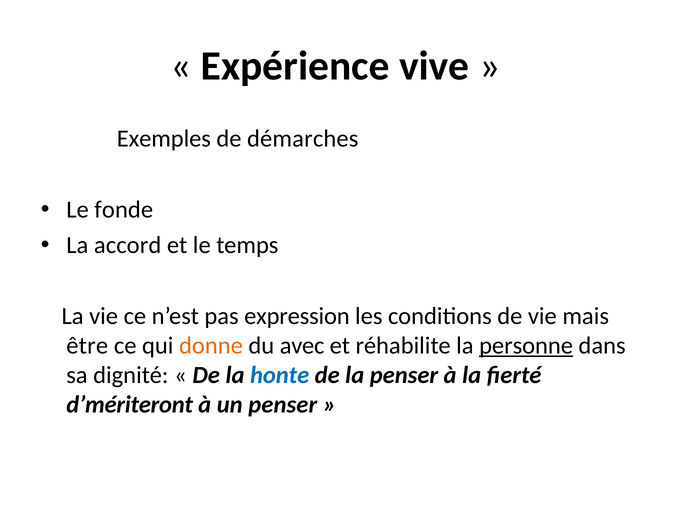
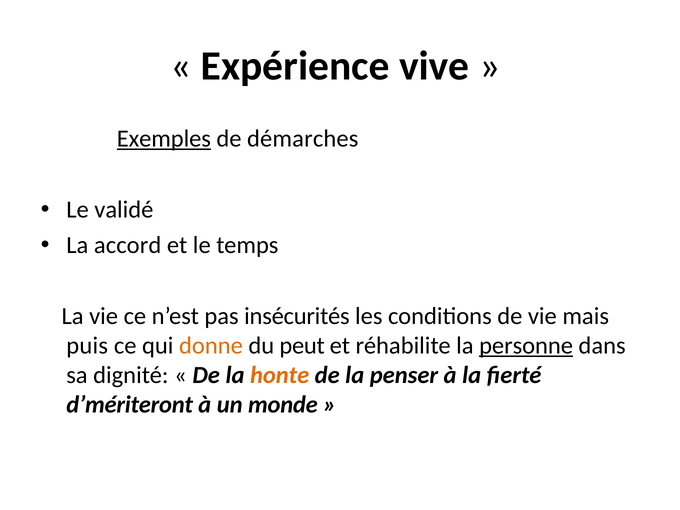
Exemples underline: none -> present
fonde: fonde -> validé
expression: expression -> insécurités
être: être -> puis
avec: avec -> peut
honte colour: blue -> orange
un penser: penser -> monde
